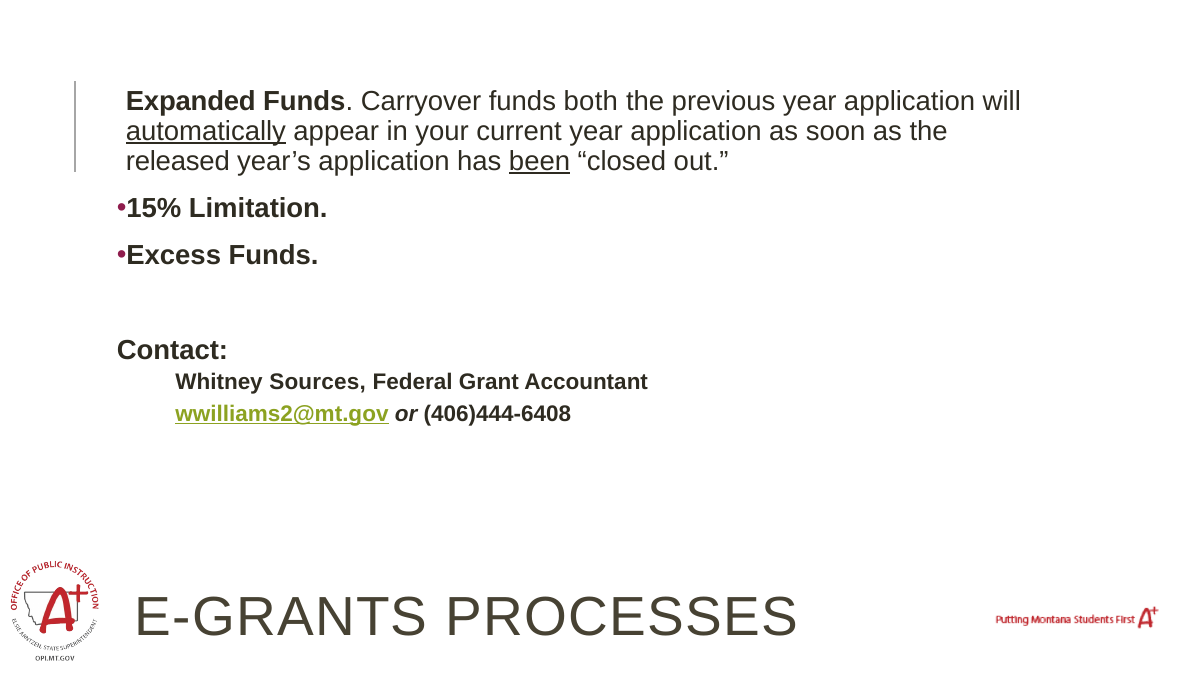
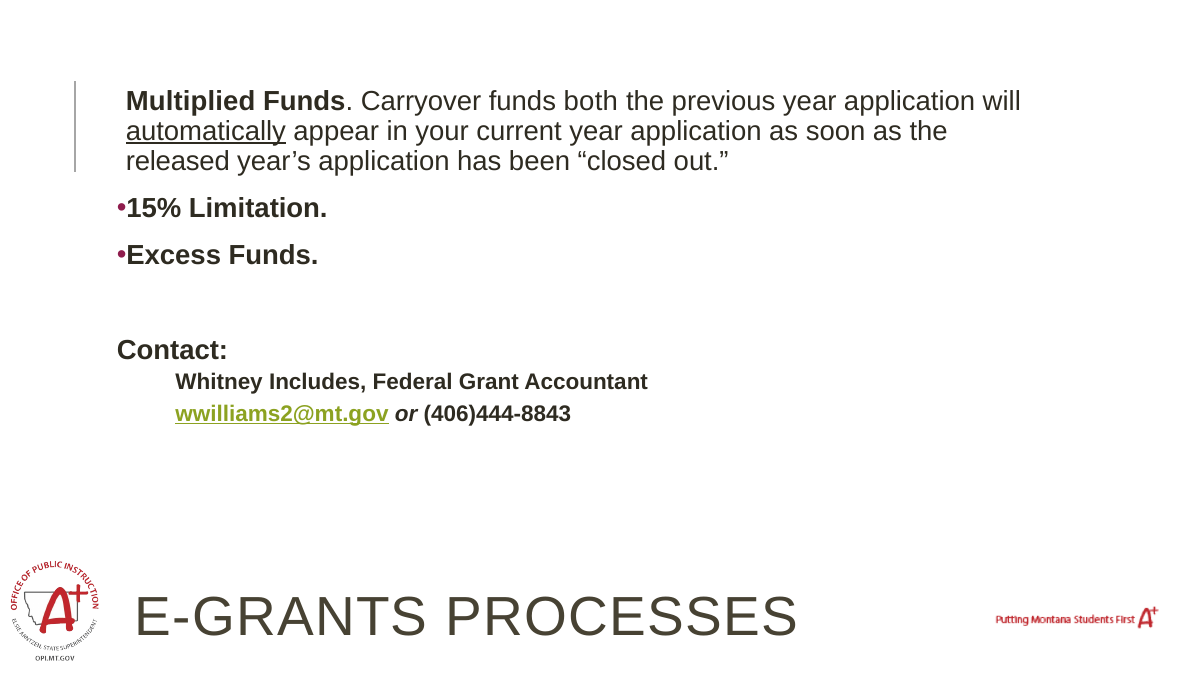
Expanded: Expanded -> Multiplied
been underline: present -> none
Sources: Sources -> Includes
406)444-6408: 406)444-6408 -> 406)444-8843
